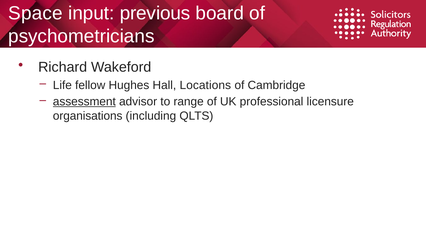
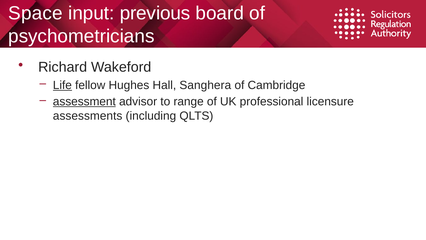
Life underline: none -> present
Locations: Locations -> Sanghera
organisations: organisations -> assessments
